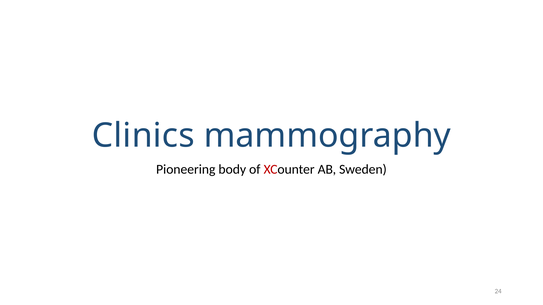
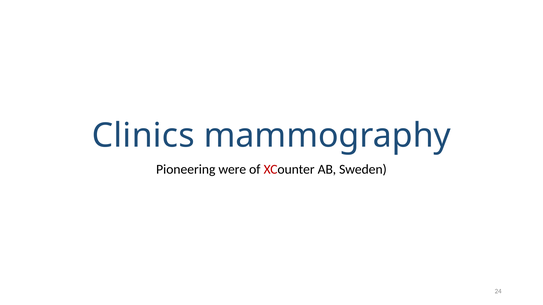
body: body -> were
